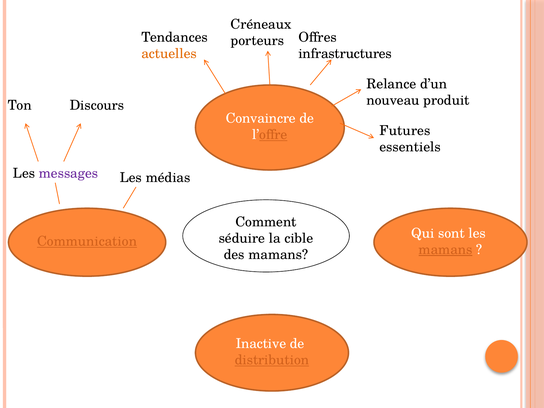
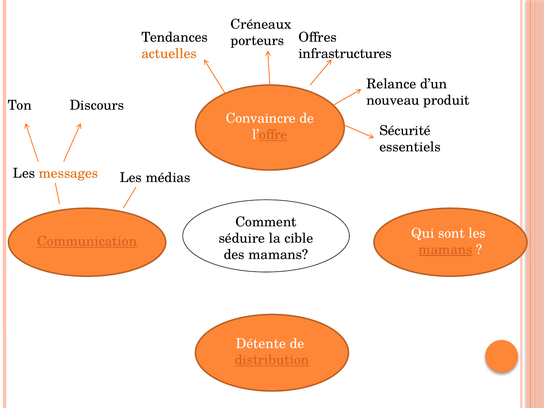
Futures: Futures -> Sécurité
messages colour: purple -> orange
Inactive: Inactive -> Détente
